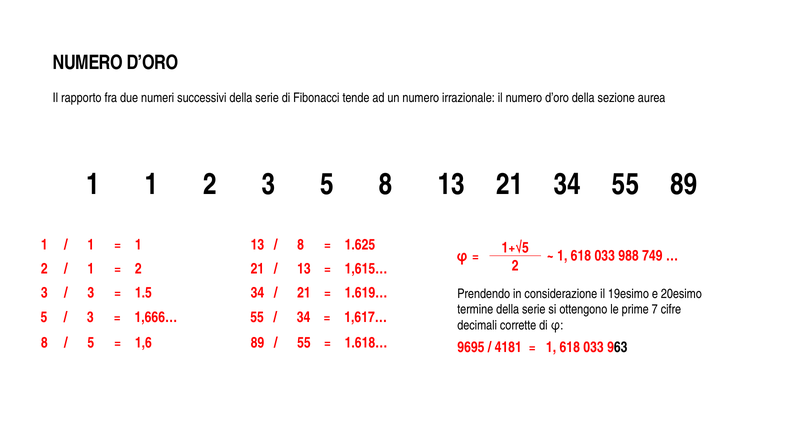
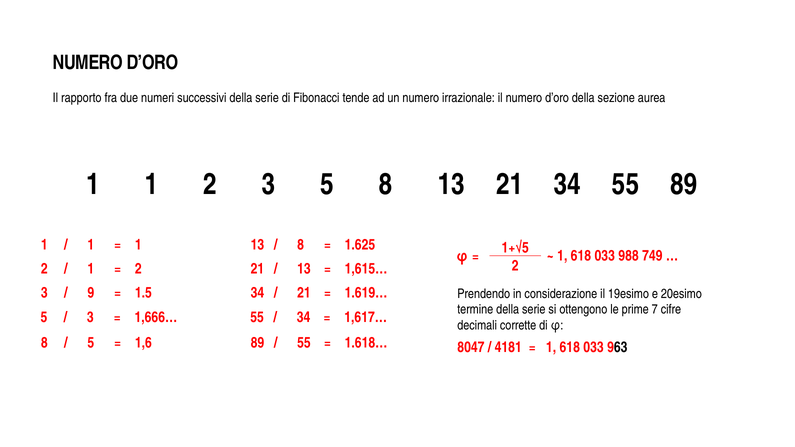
3 at (91, 293): 3 -> 9
9695: 9695 -> 8047
